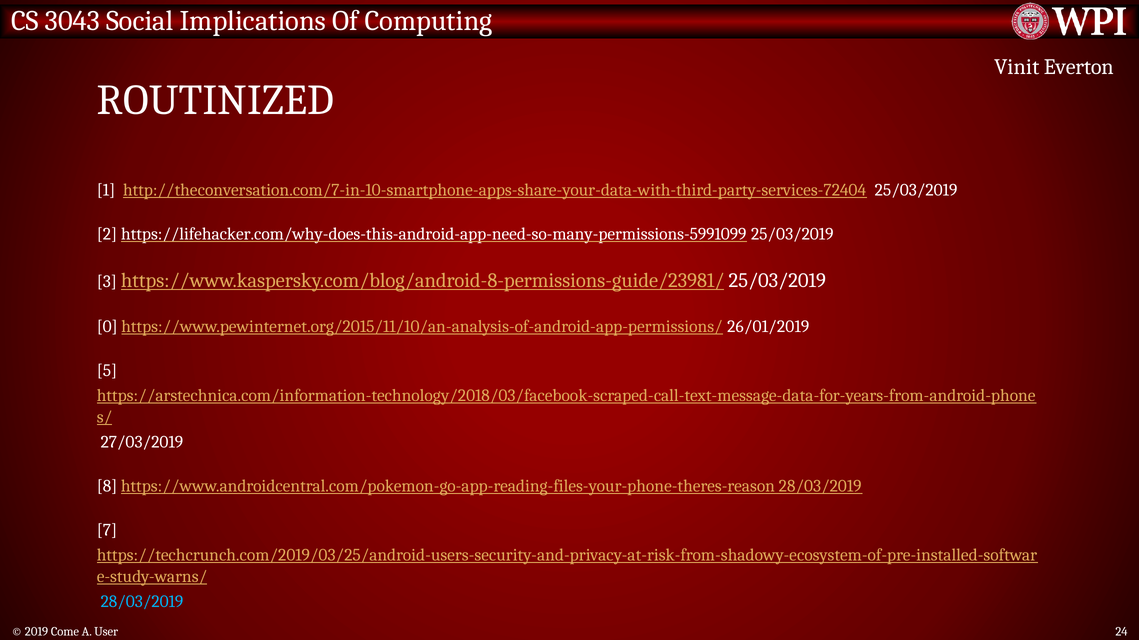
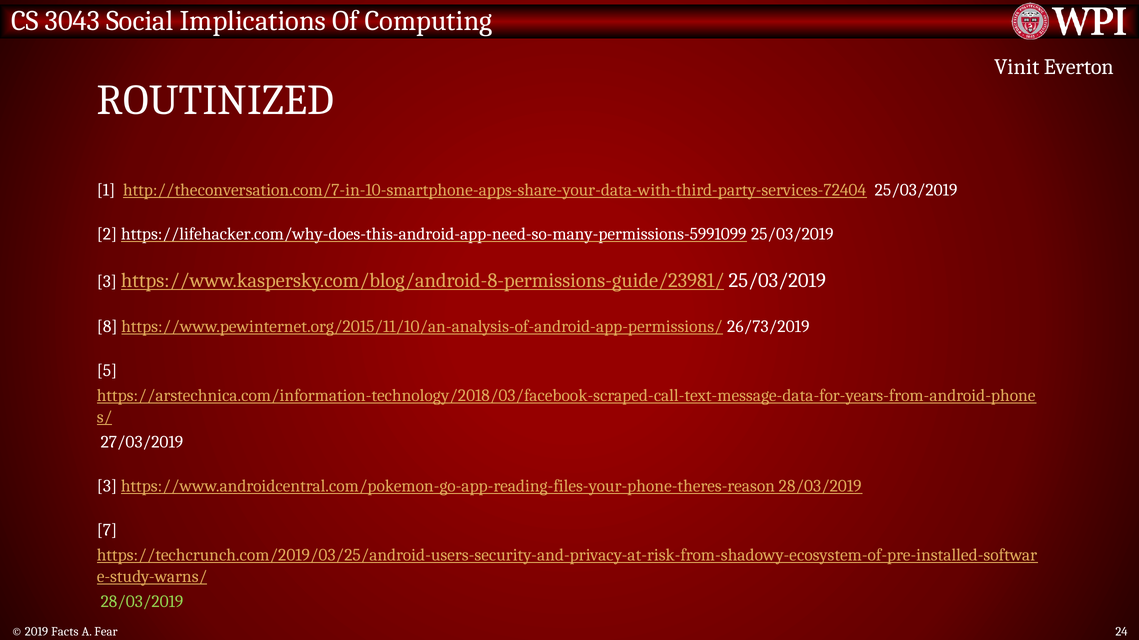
0: 0 -> 8
26/01/2019: 26/01/2019 -> 26/73/2019
8 at (107, 486): 8 -> 3
28/03/2019 at (142, 602) colour: light blue -> light green
Come: Come -> Facts
User: User -> Fear
